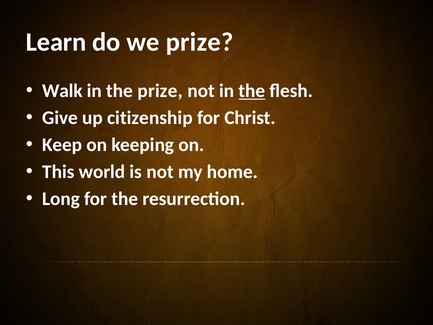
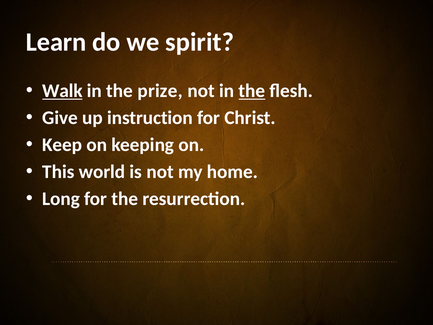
we prize: prize -> spirit
Walk underline: none -> present
citizenship: citizenship -> instruction
